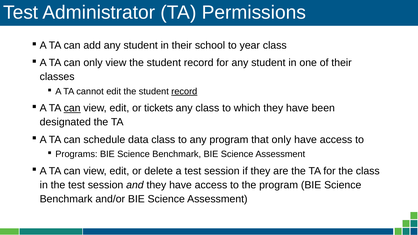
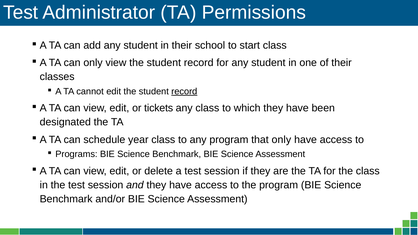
year: year -> start
can at (72, 108) underline: present -> none
data: data -> year
